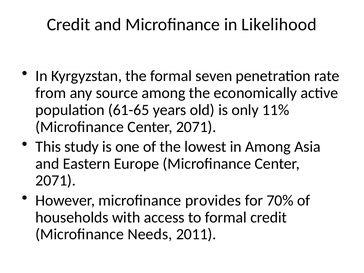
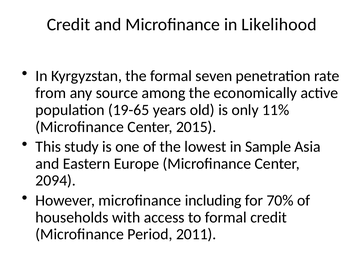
61-65: 61-65 -> 19-65
2071 at (196, 127): 2071 -> 2015
in Among: Among -> Sample
2071 at (56, 181): 2071 -> 2094
provides: provides -> including
Needs: Needs -> Period
